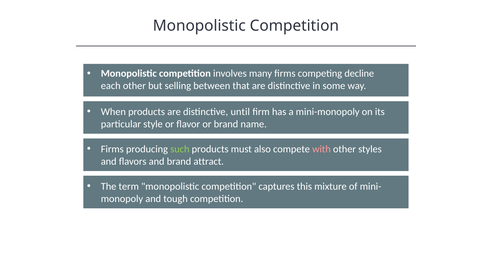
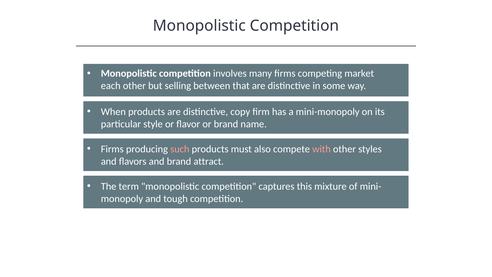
decline: decline -> market
until: until -> copy
such colour: light green -> pink
